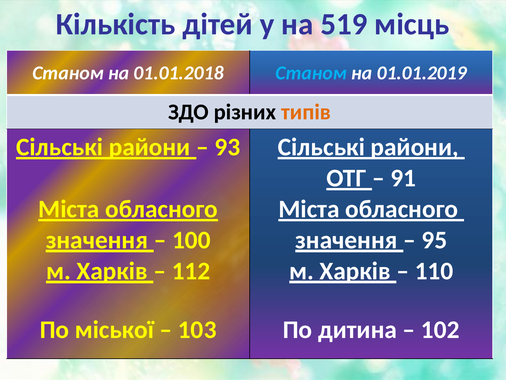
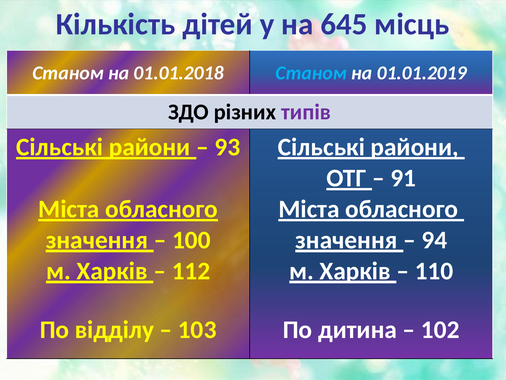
519: 519 -> 645
типів colour: orange -> purple
95: 95 -> 94
міської: міської -> відділу
